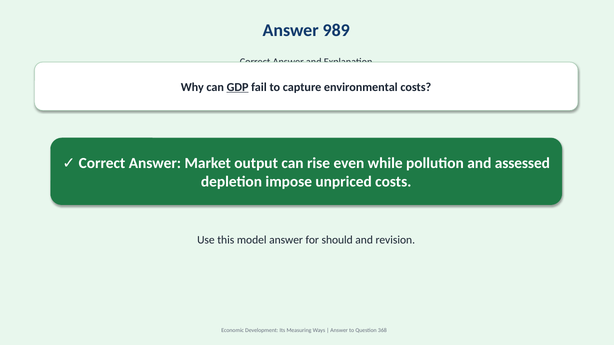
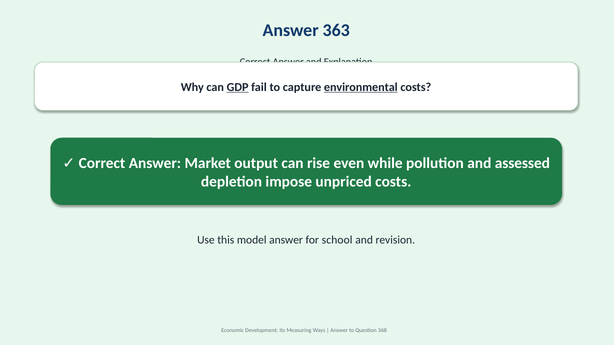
989: 989 -> 363
environmental underline: none -> present
should: should -> school
